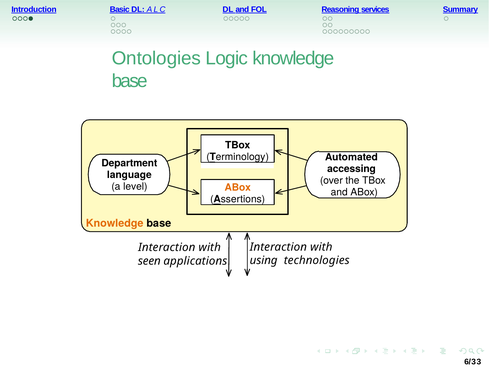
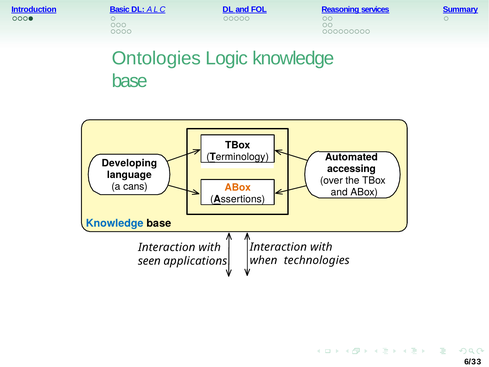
Department: Department -> Developing
level: level -> cans
Knowledge at (115, 223) colour: orange -> blue
using: using -> when
